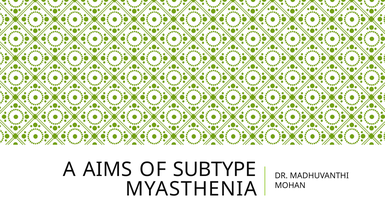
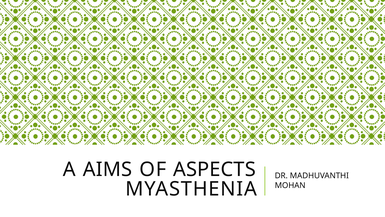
SUBTYPE: SUBTYPE -> ASPECTS
